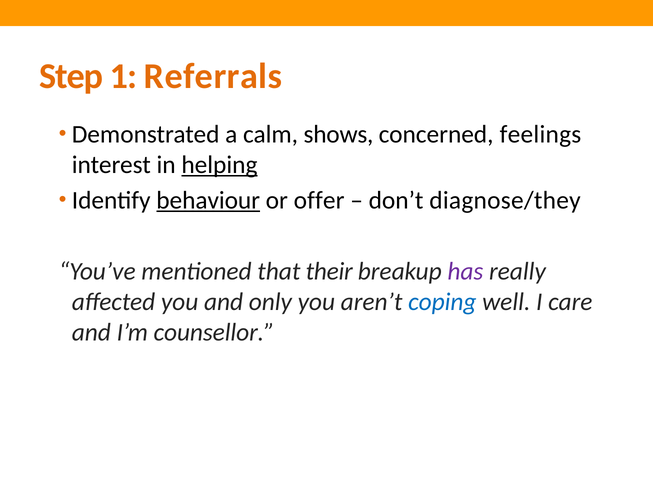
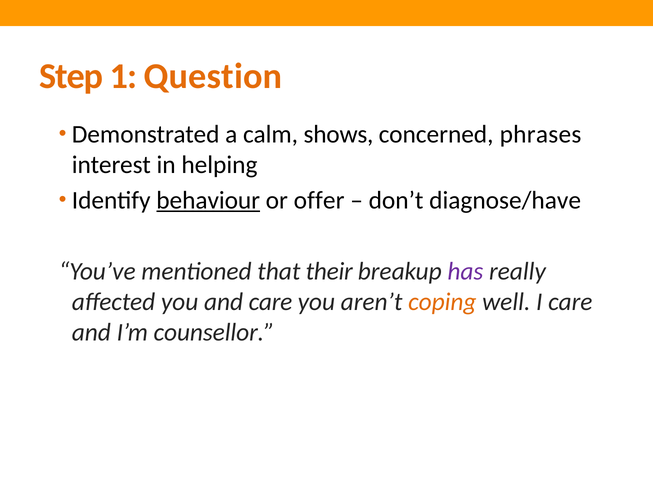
Referrals: Referrals -> Question
feelings: feelings -> phrases
helping underline: present -> none
diagnose/they: diagnose/they -> diagnose/have
and only: only -> care
coping colour: blue -> orange
